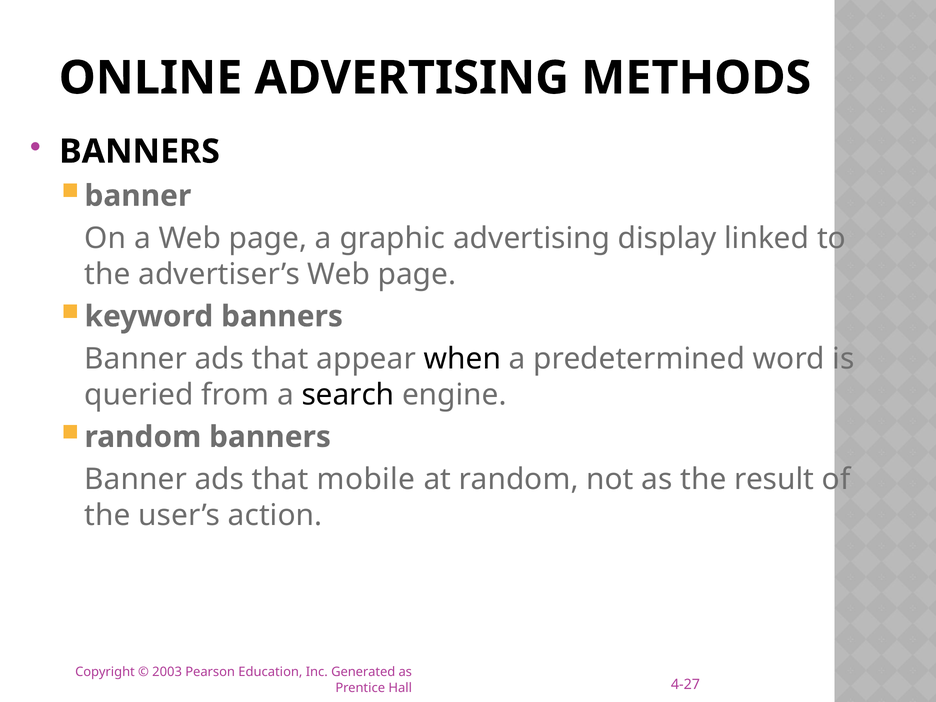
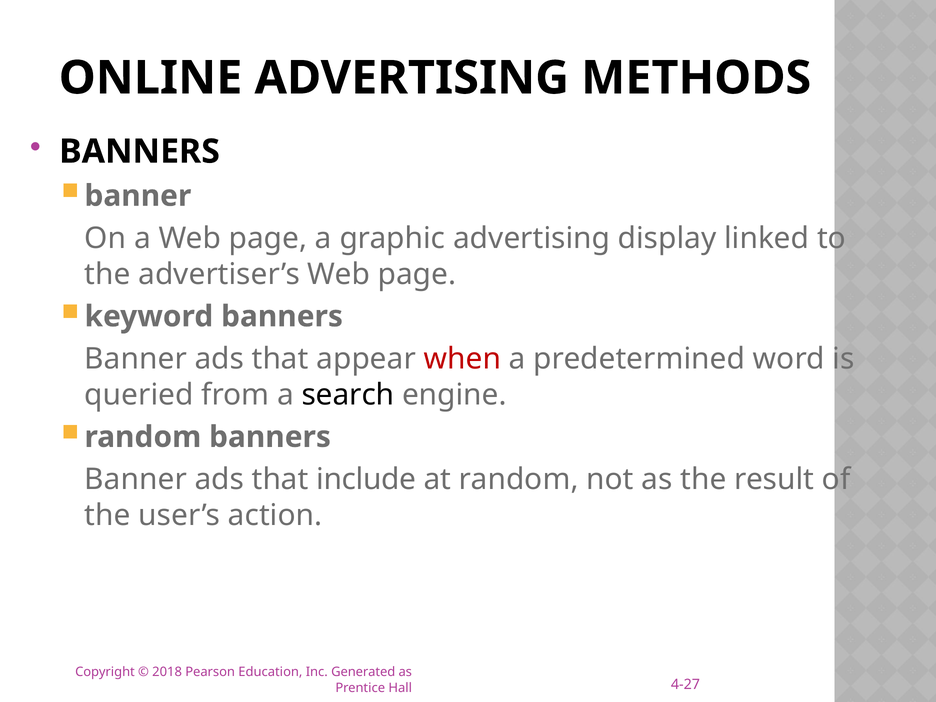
when colour: black -> red
mobile: mobile -> include
2003: 2003 -> 2018
